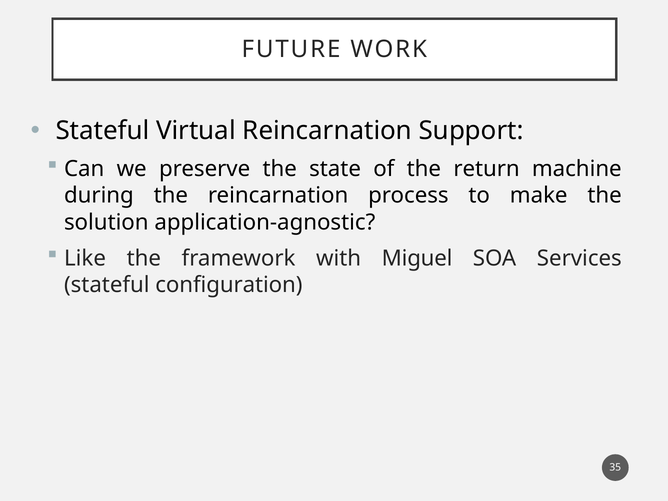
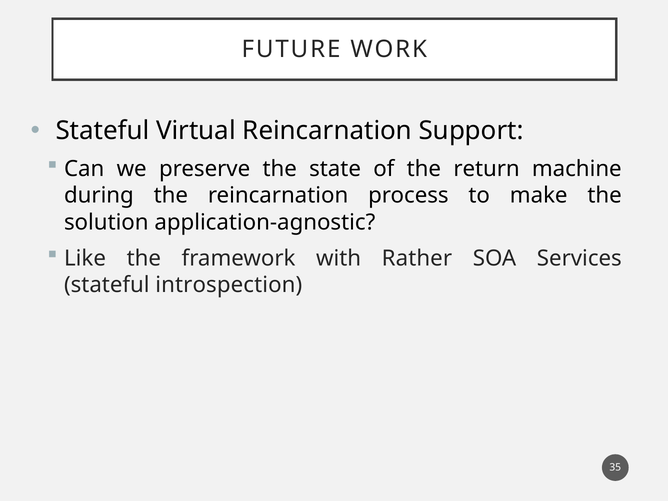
Miguel: Miguel -> Rather
configuration: configuration -> introspection
